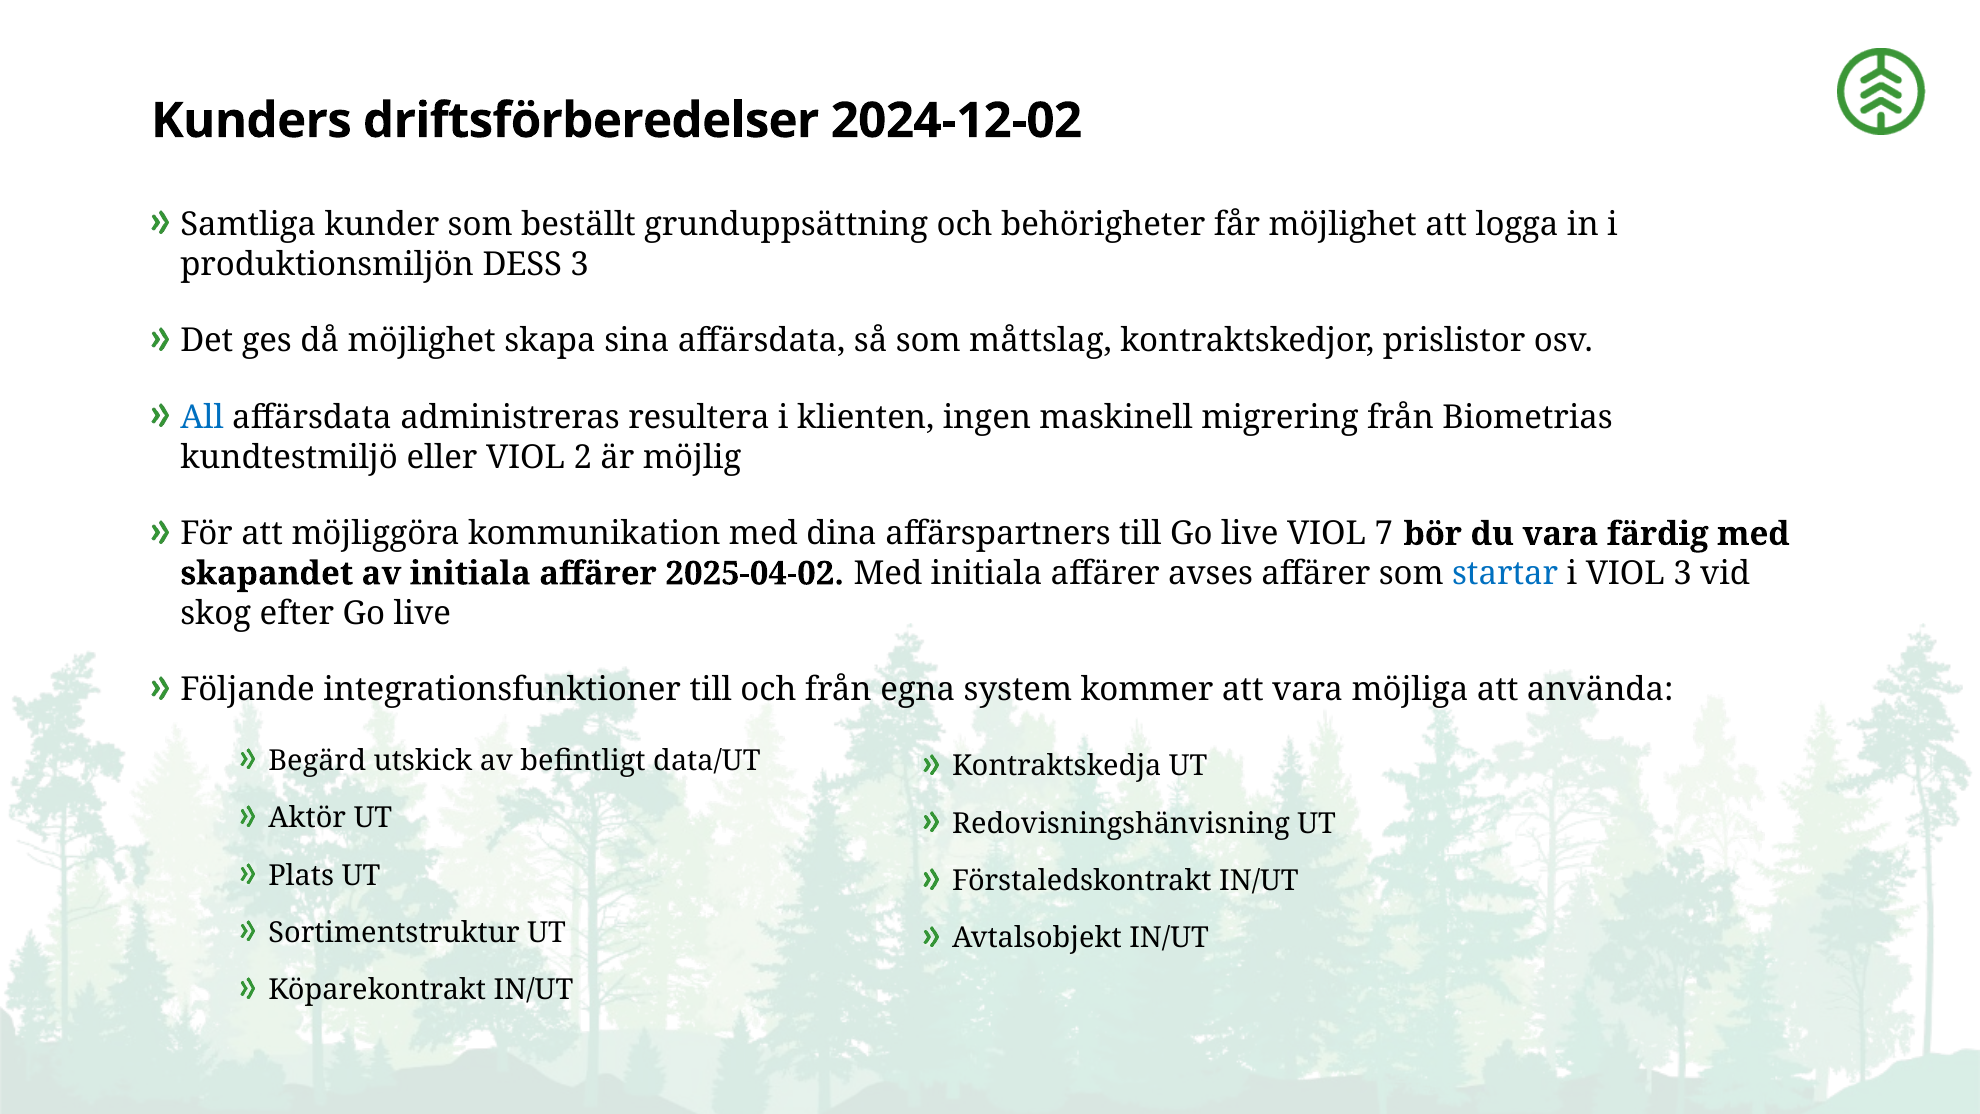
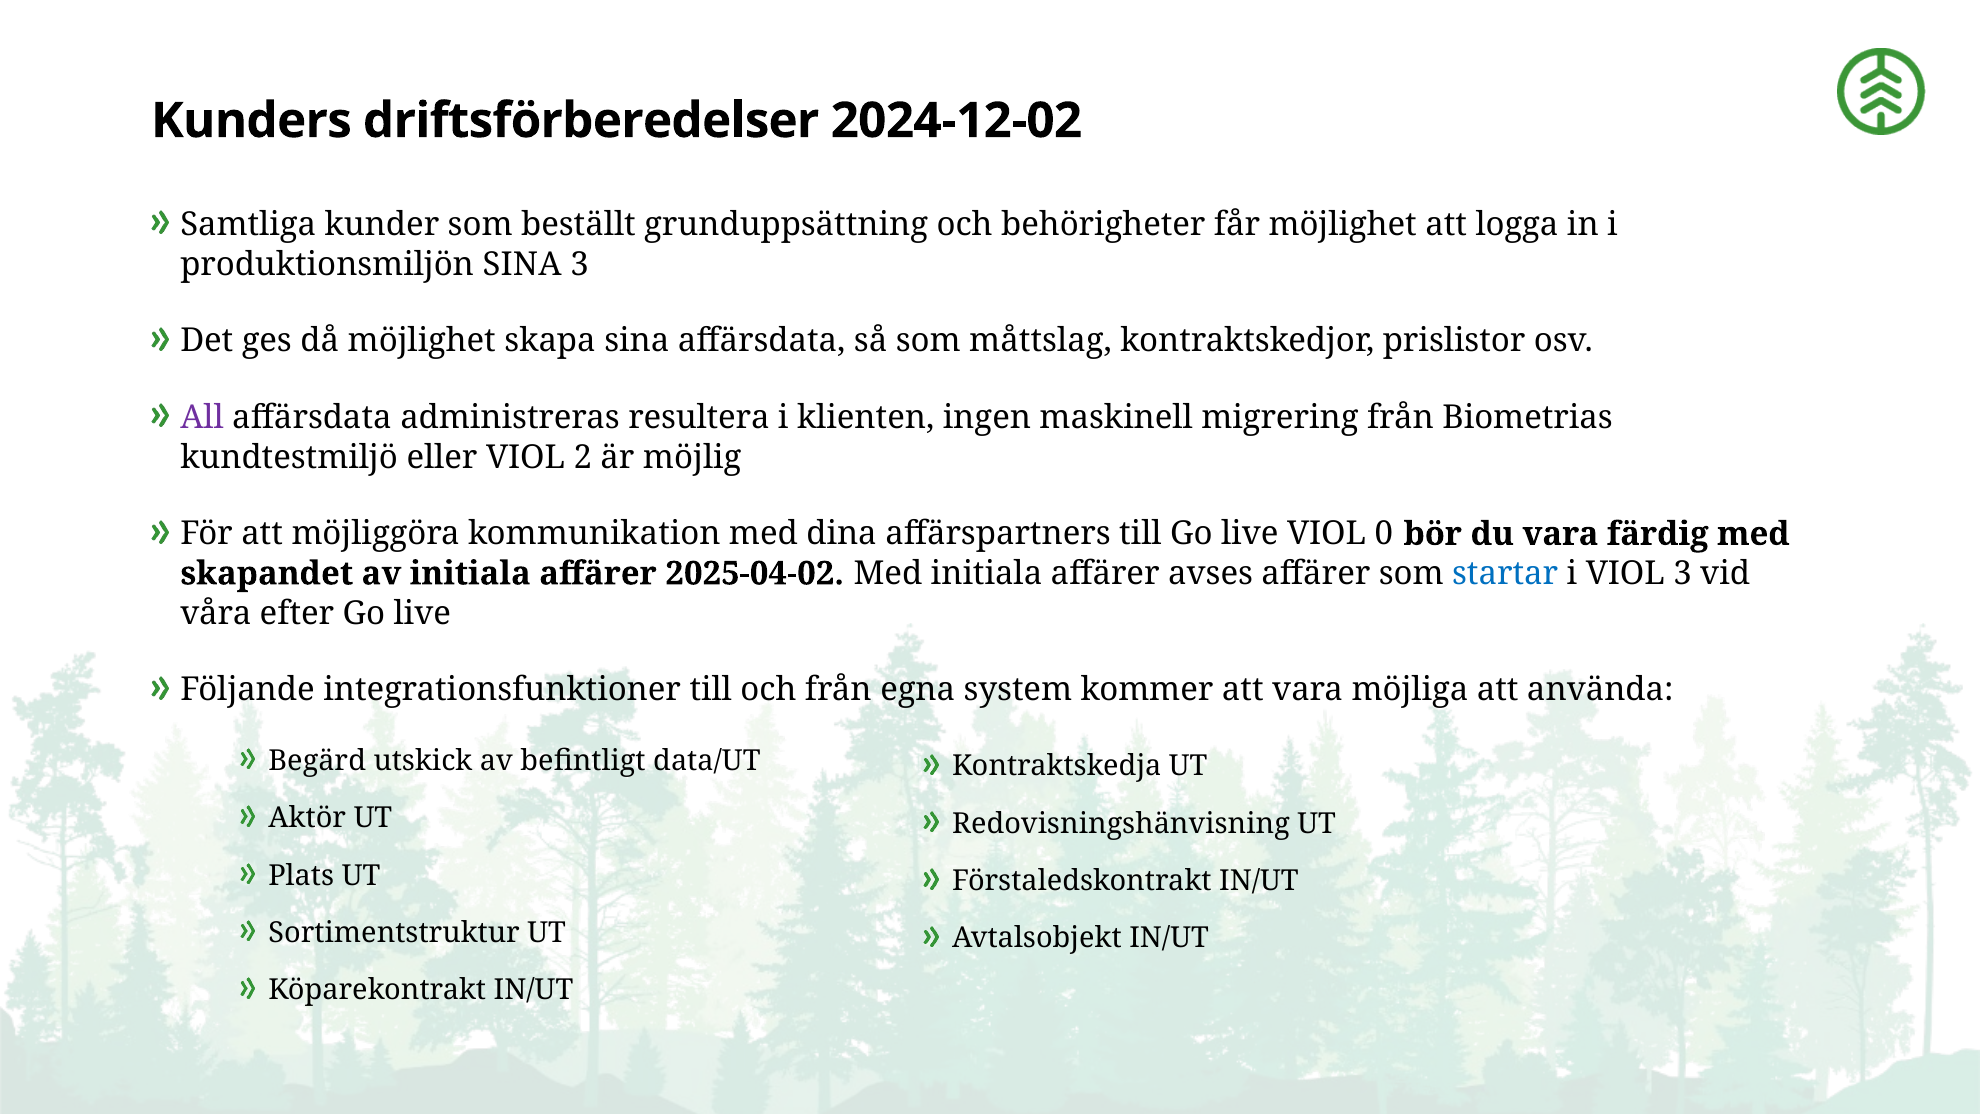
produktionsmiljön DESS: DESS -> SINA
All colour: blue -> purple
7: 7 -> 0
skog: skog -> våra
